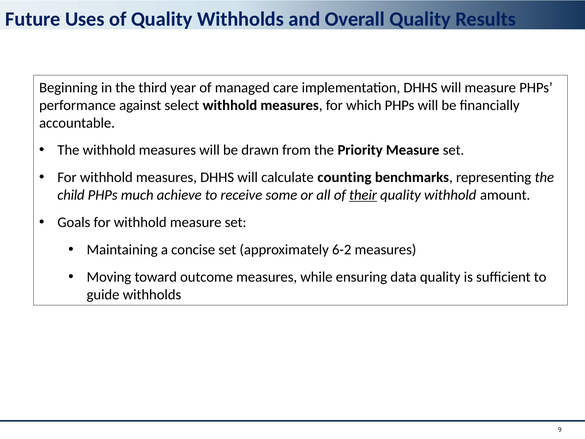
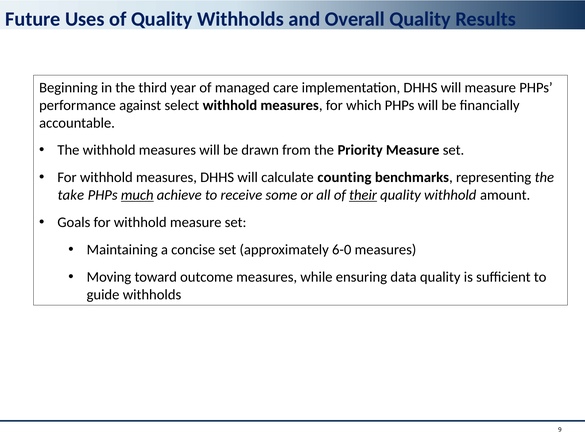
child: child -> take
much underline: none -> present
6-2: 6-2 -> 6-0
